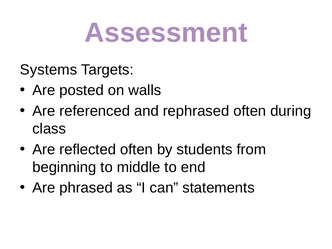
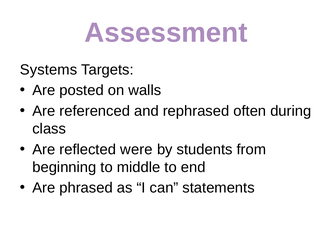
reflected often: often -> were
